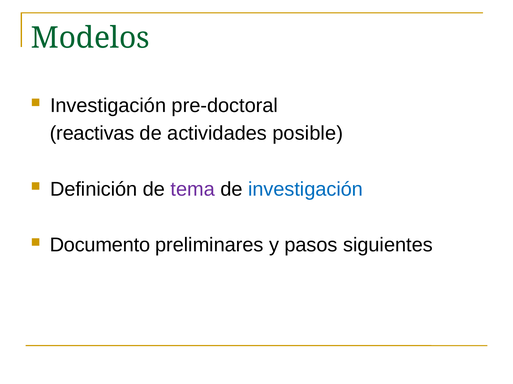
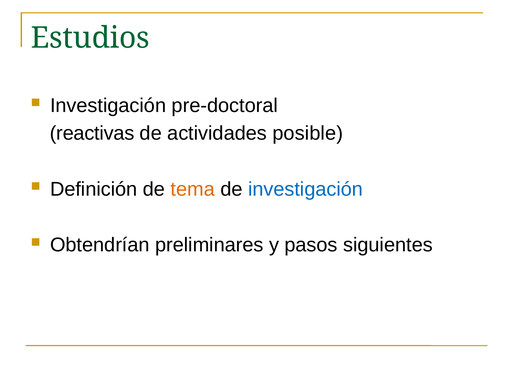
Modelos: Modelos -> Estudios
tema colour: purple -> orange
Documento: Documento -> Obtendrían
